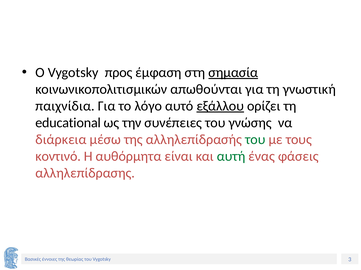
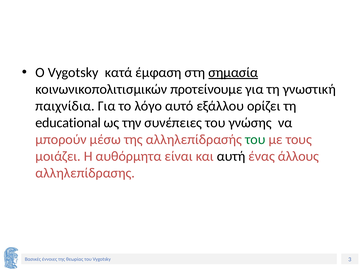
προς: προς -> κατά
απωθούνται: απωθούνται -> προτείνουμε
εξάλλου underline: present -> none
διάρκεια: διάρκεια -> μπορούν
κοντινό: κοντινό -> μοιάζει
αυτή colour: green -> black
φάσεις: φάσεις -> άλλους
